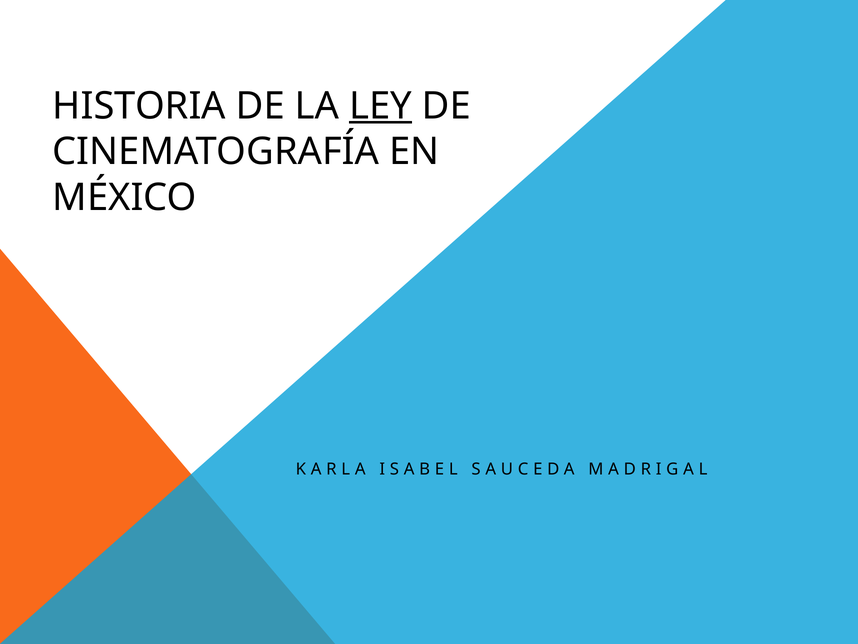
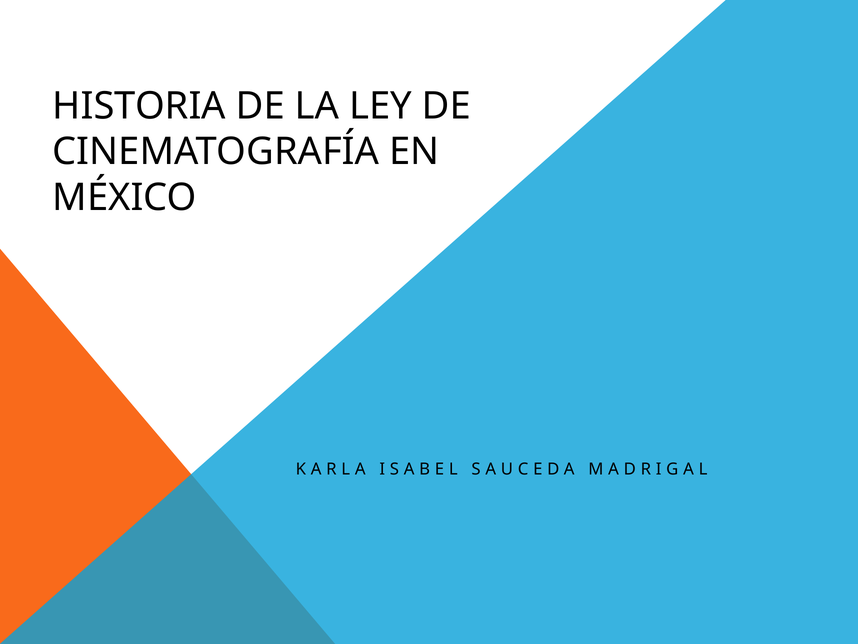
LEY underline: present -> none
